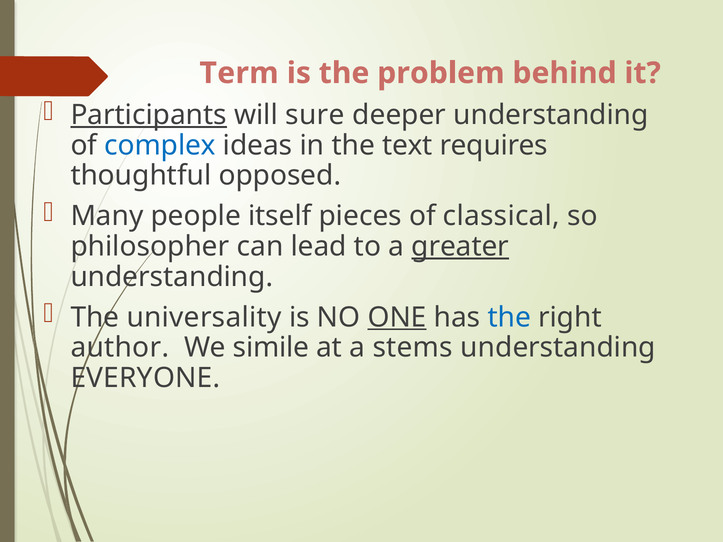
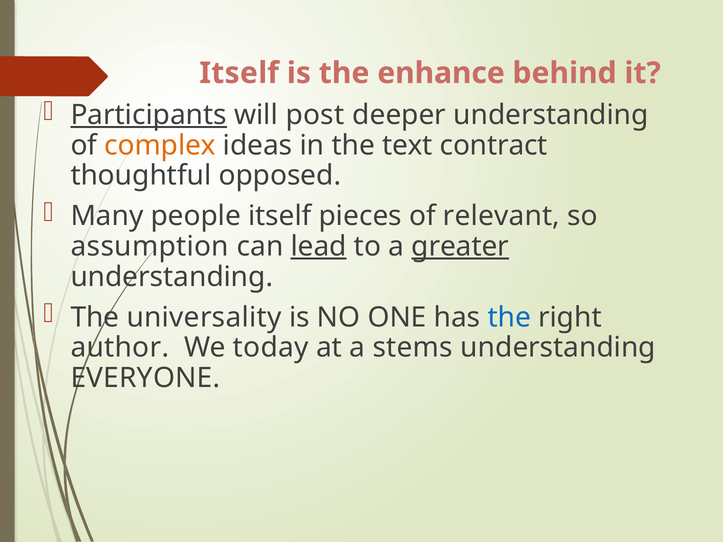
Term at (239, 73): Term -> Itself
problem: problem -> enhance
sure: sure -> post
complex colour: blue -> orange
requires: requires -> contract
classical: classical -> relevant
philosopher: philosopher -> assumption
lead underline: none -> present
ONE underline: present -> none
simile: simile -> today
